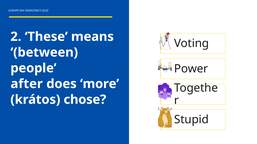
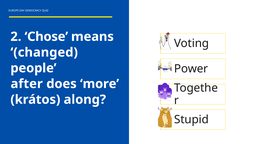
These: These -> Chose
between: between -> changed
chose: chose -> along
